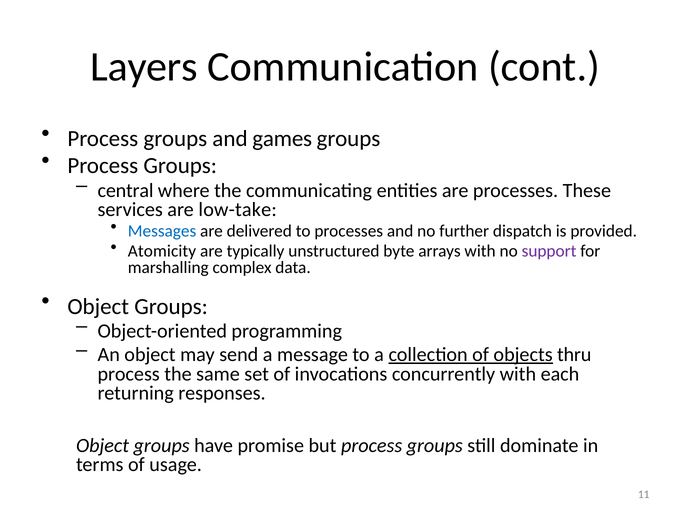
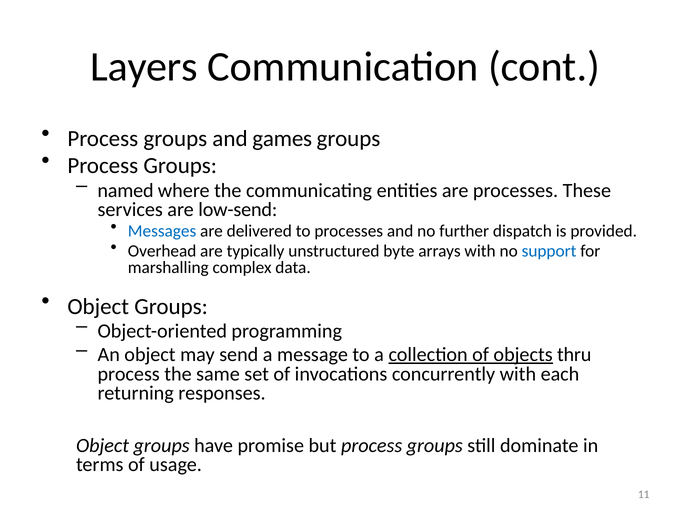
central: central -> named
low-take: low-take -> low-send
Atomicity: Atomicity -> Overhead
support colour: purple -> blue
